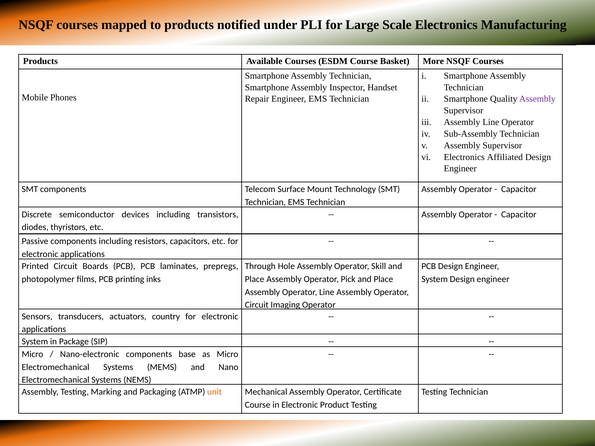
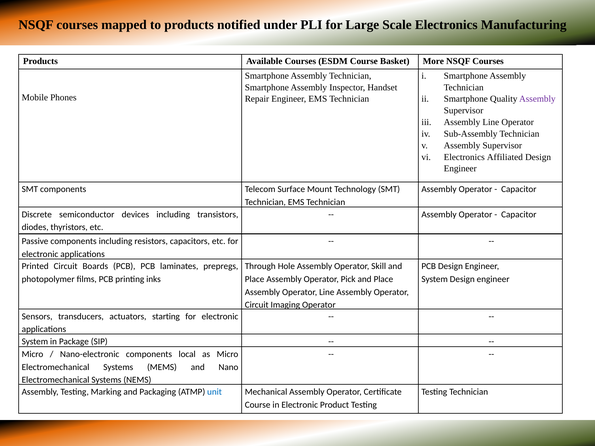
country: country -> starting
base: base -> local
unit colour: orange -> blue
